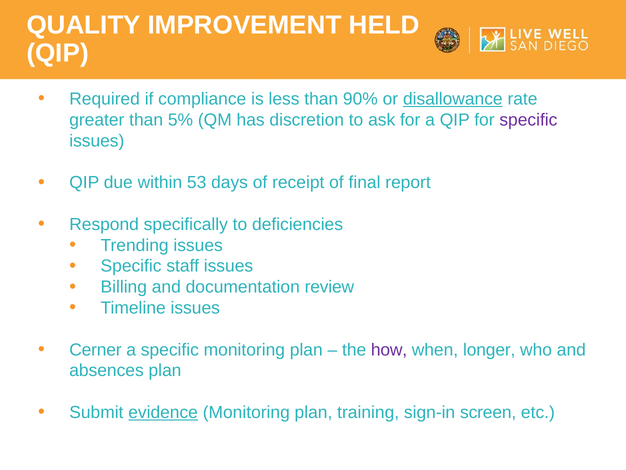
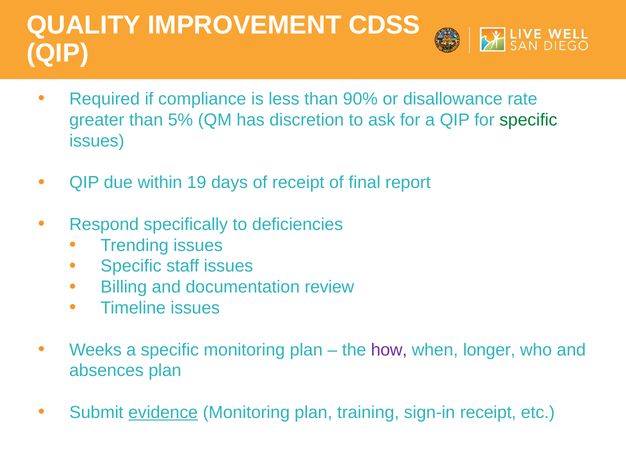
HELD: HELD -> CDSS
disallowance underline: present -> none
specific at (528, 120) colour: purple -> green
53: 53 -> 19
Cerner: Cerner -> Weeks
sign-in screen: screen -> receipt
